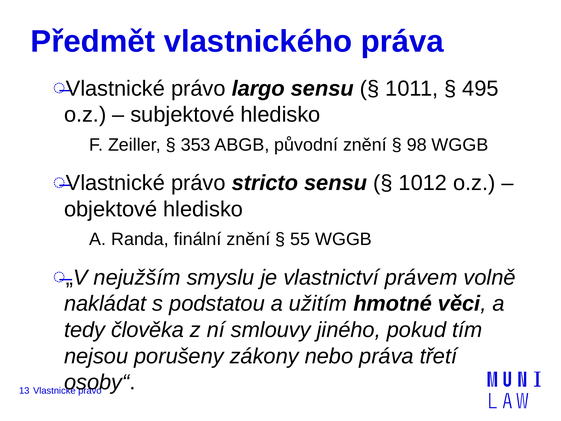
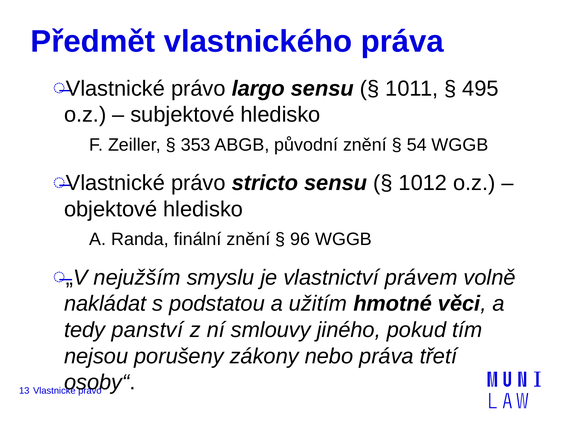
98: 98 -> 54
55: 55 -> 96
člověka: člověka -> panství
